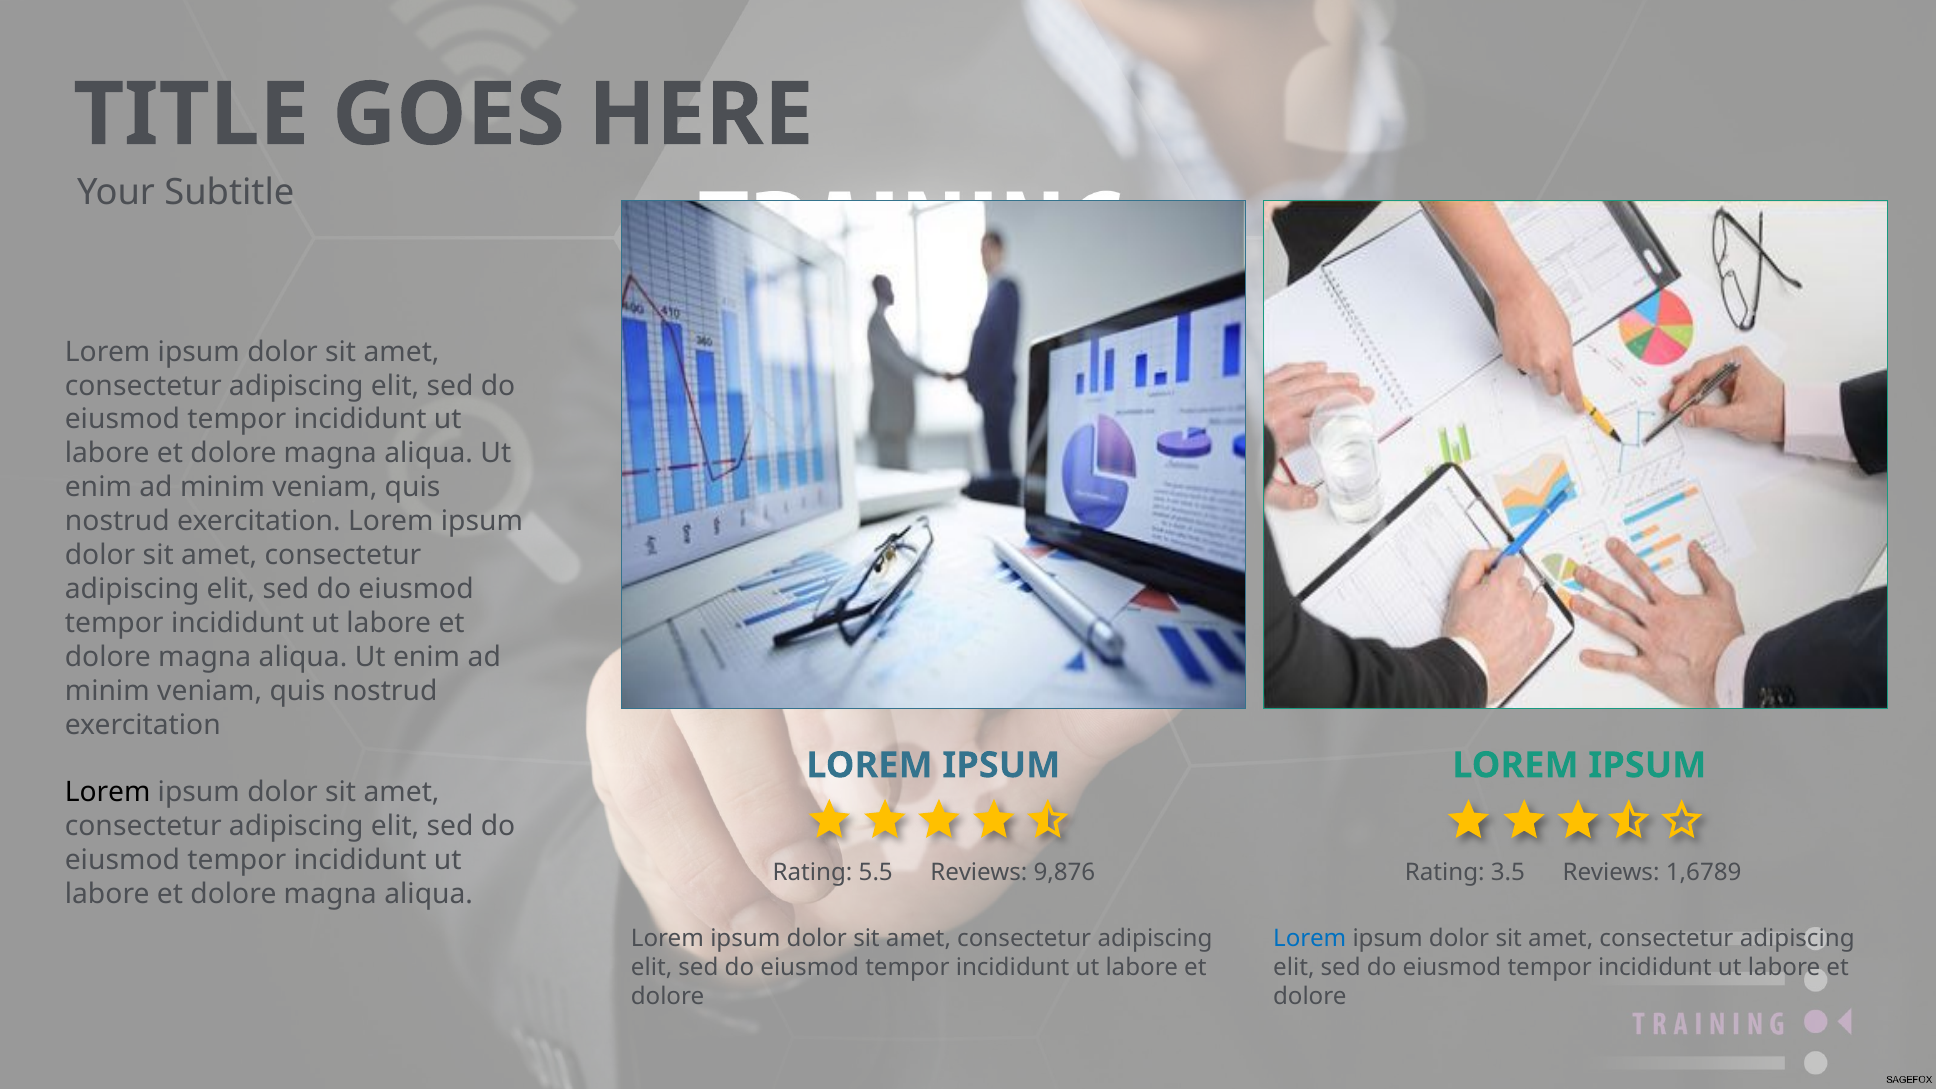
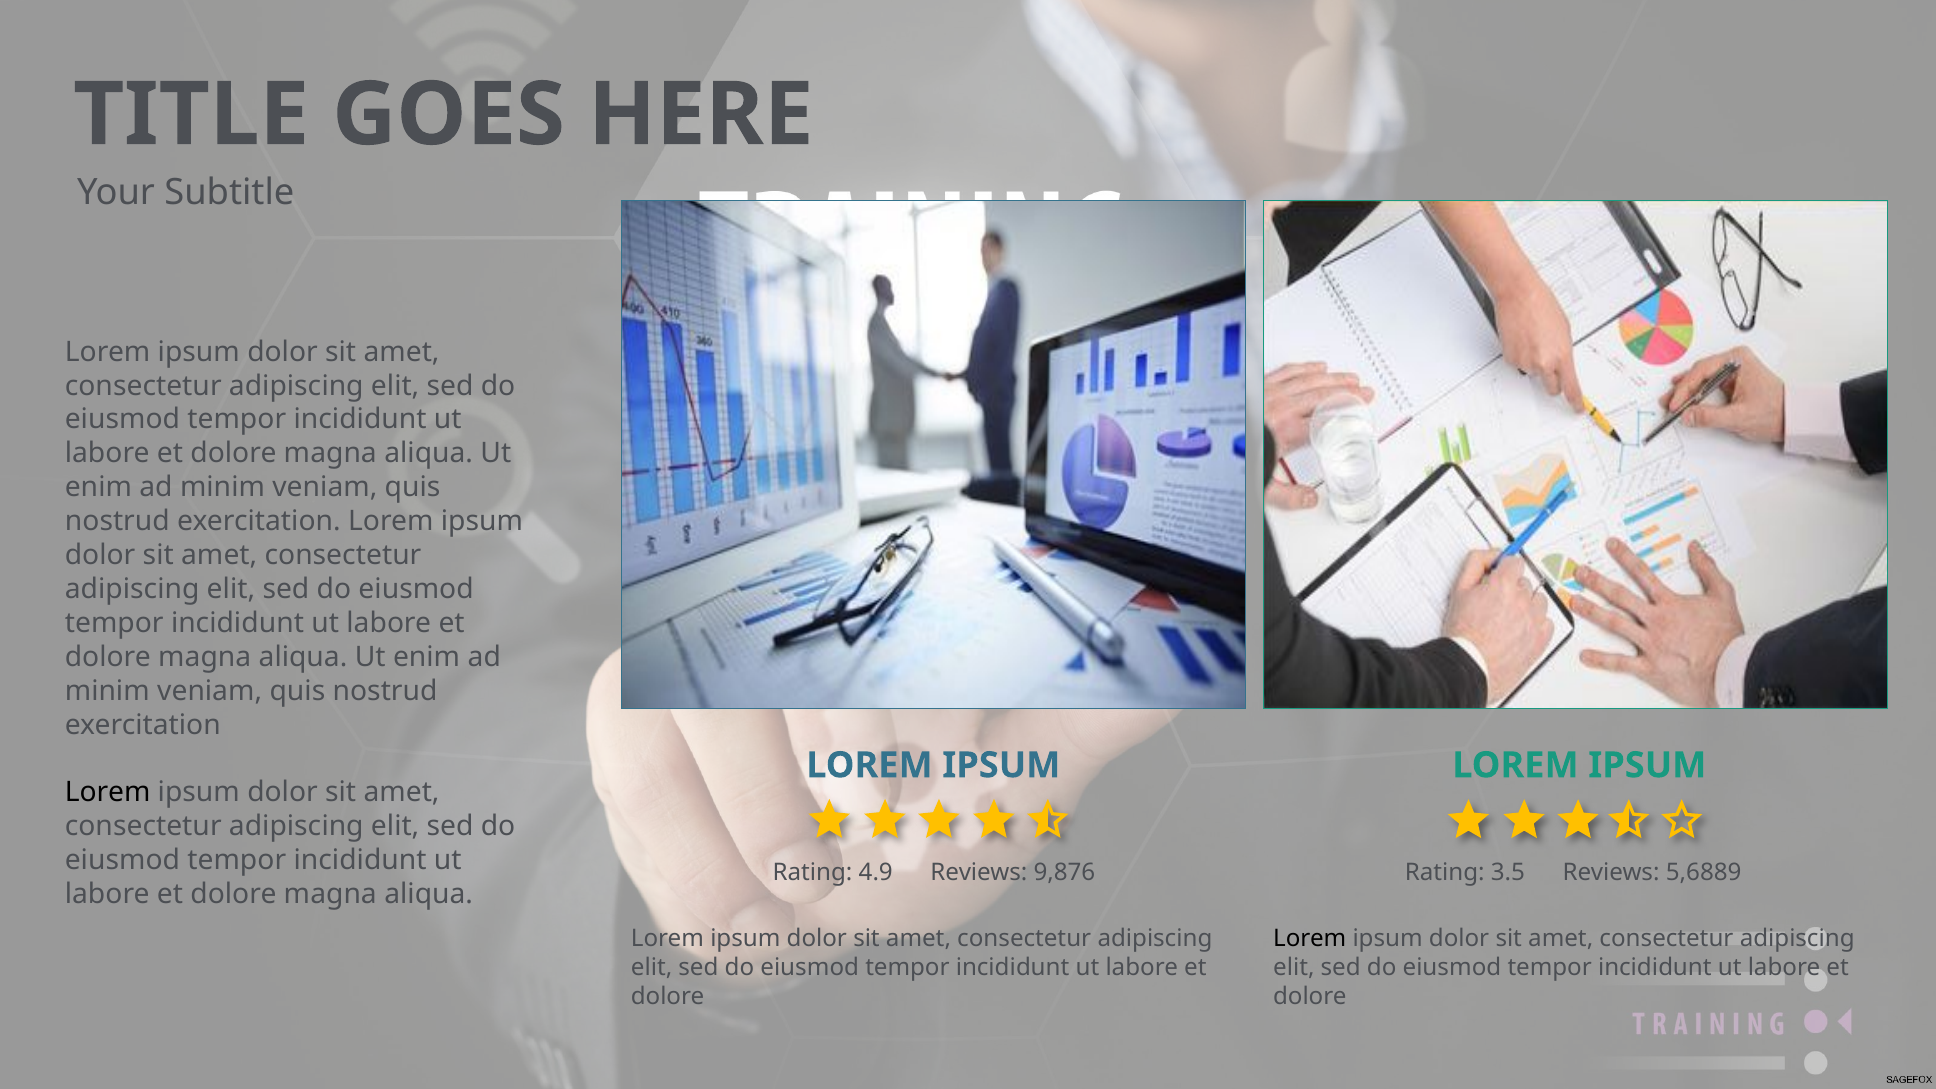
5.5: 5.5 -> 4.9
1,6789: 1,6789 -> 5,6889
Lorem at (1310, 939) colour: blue -> black
